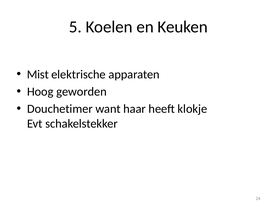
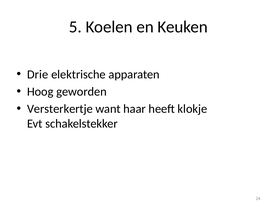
Mist: Mist -> Drie
Douchetimer: Douchetimer -> Versterkertje
